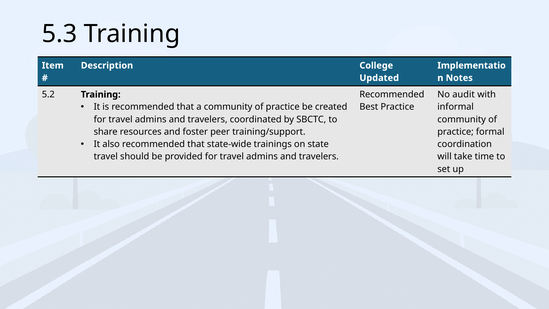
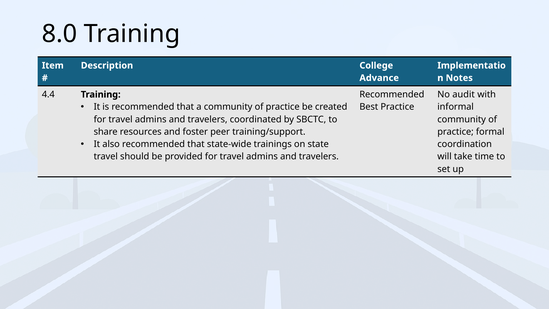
5.3: 5.3 -> 8.0
Updated: Updated -> Advance
5.2: 5.2 -> 4.4
